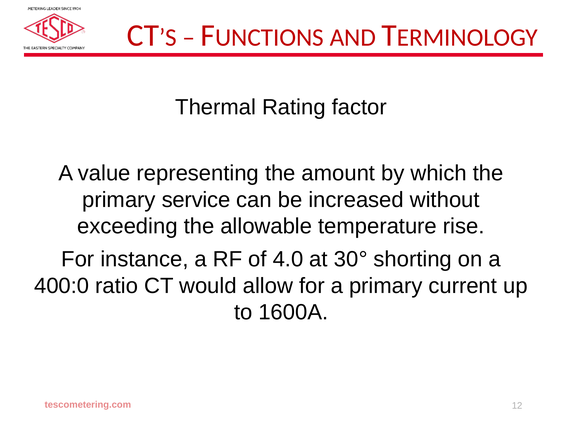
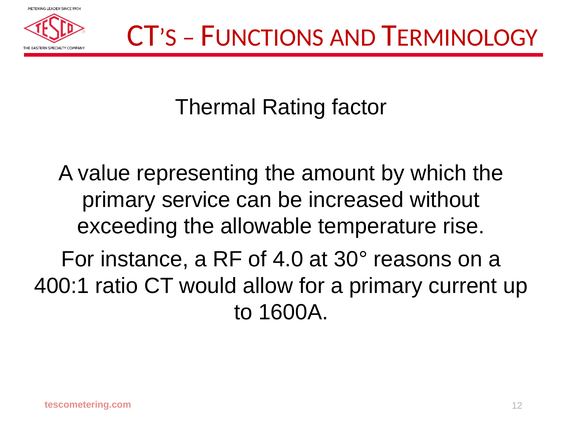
shorting: shorting -> reasons
400:0: 400:0 -> 400:1
